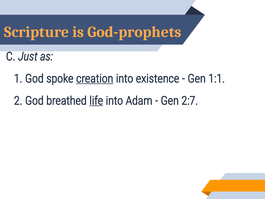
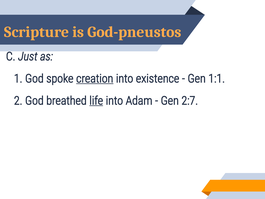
God-prophets: God-prophets -> God-pneustos
